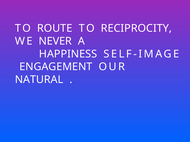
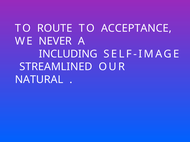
RECIPROCITY: RECIPROCITY -> ACCEPTANCE
HAPPINESS: HAPPINESS -> INCLUDING
ENGAGEMENT: ENGAGEMENT -> STREAMLINED
